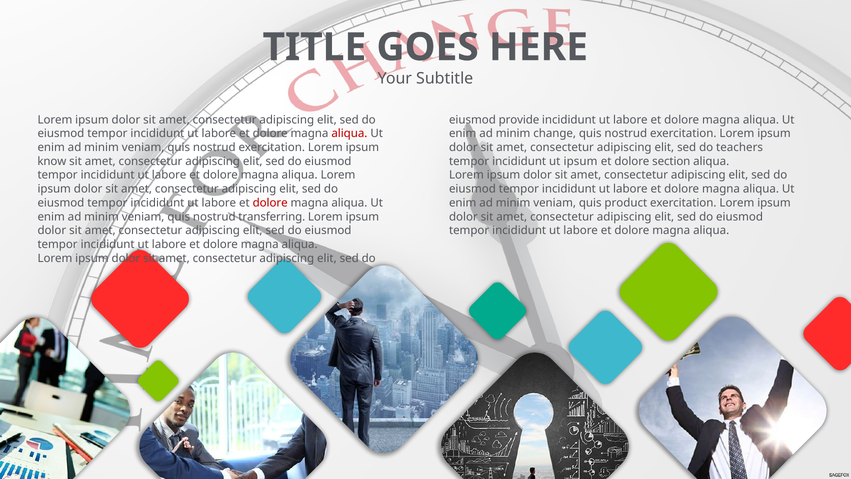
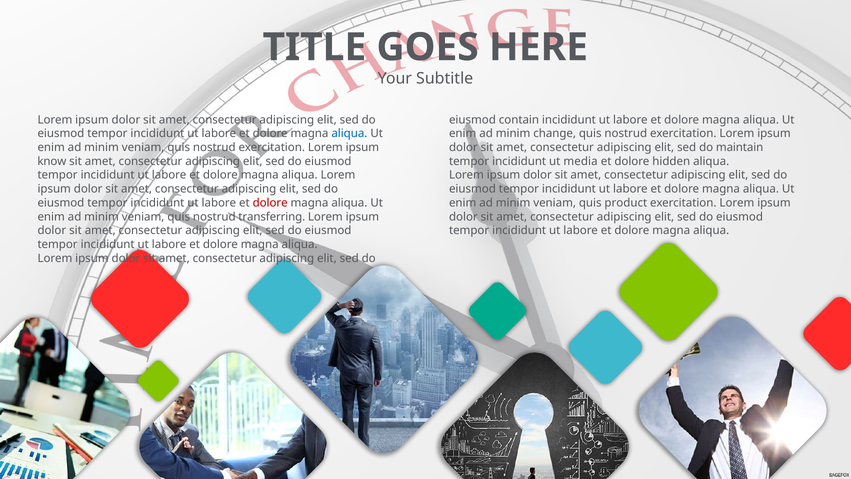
provide: provide -> contain
aliqua at (349, 133) colour: red -> blue
teachers: teachers -> maintain
ut ipsum: ipsum -> media
section: section -> hidden
